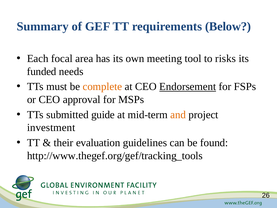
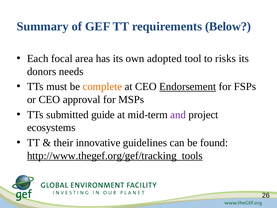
meeting: meeting -> adopted
funded: funded -> donors
and colour: orange -> purple
investment: investment -> ecosystems
evaluation: evaluation -> innovative
http://www.thegef.org/gef/tracking_tools underline: none -> present
